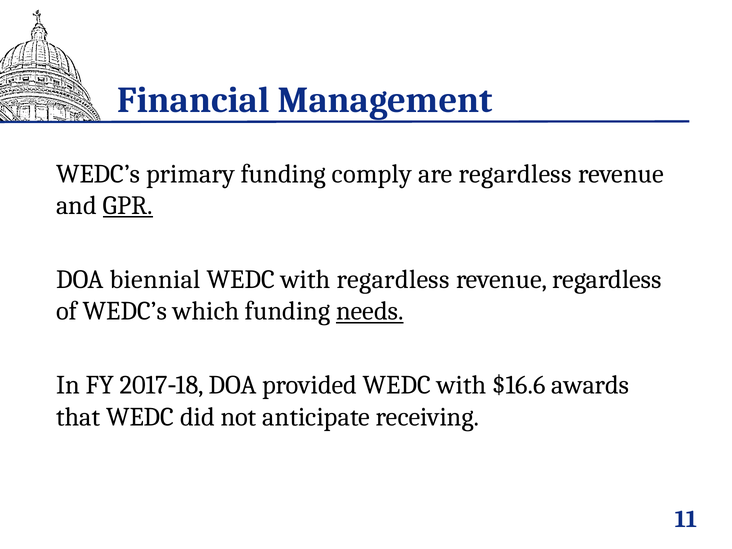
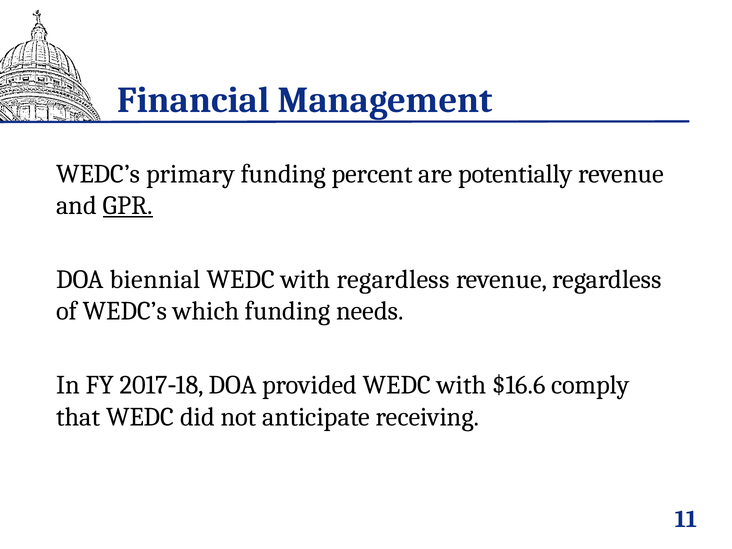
comply: comply -> percent
are regardless: regardless -> potentially
needs underline: present -> none
awards: awards -> comply
